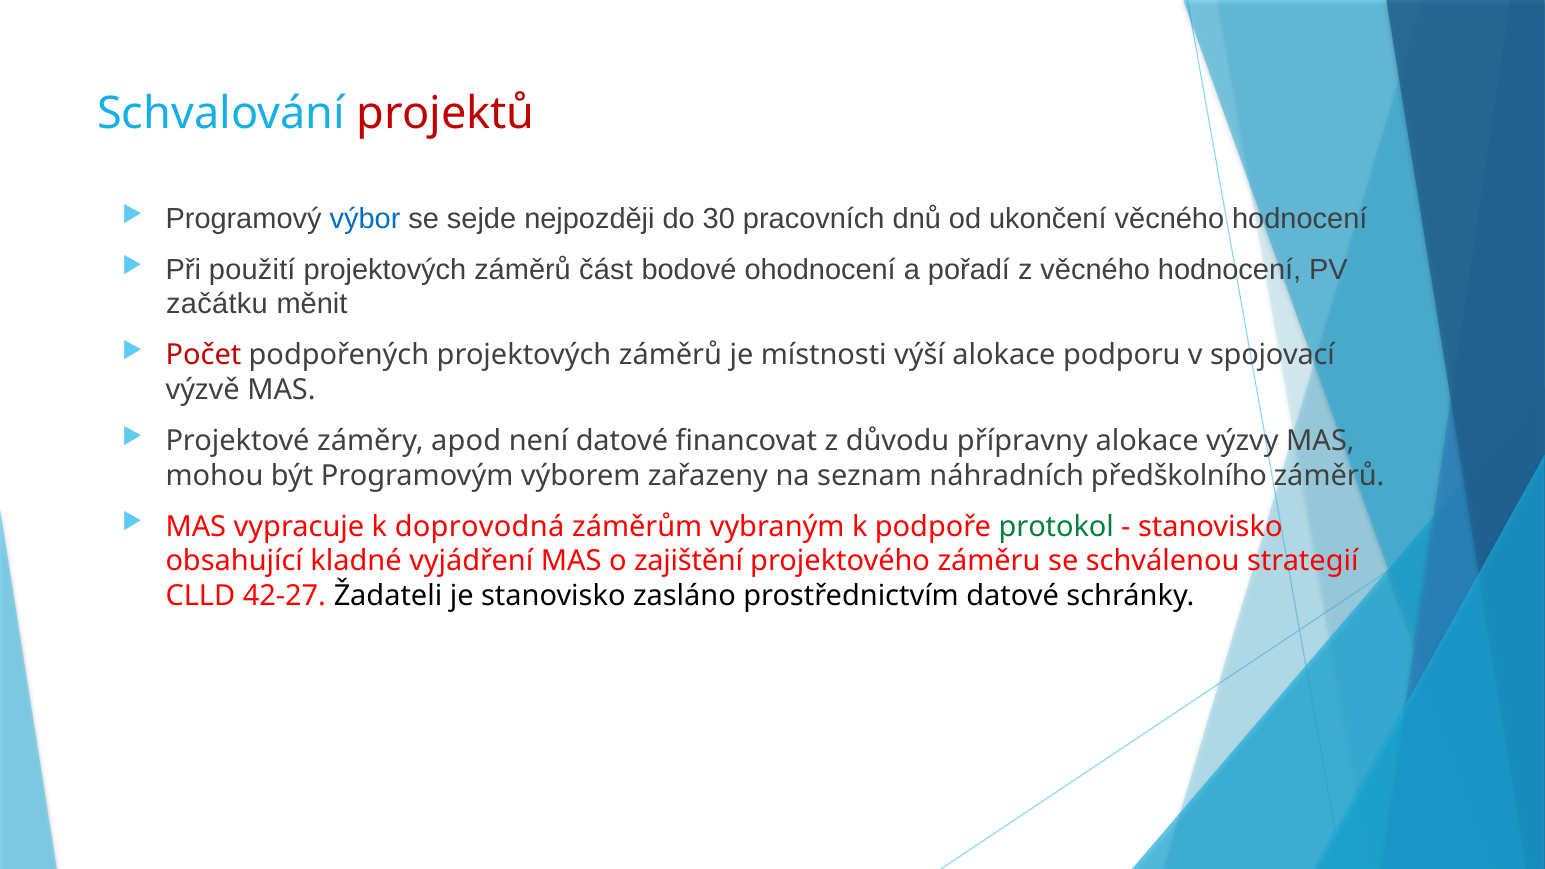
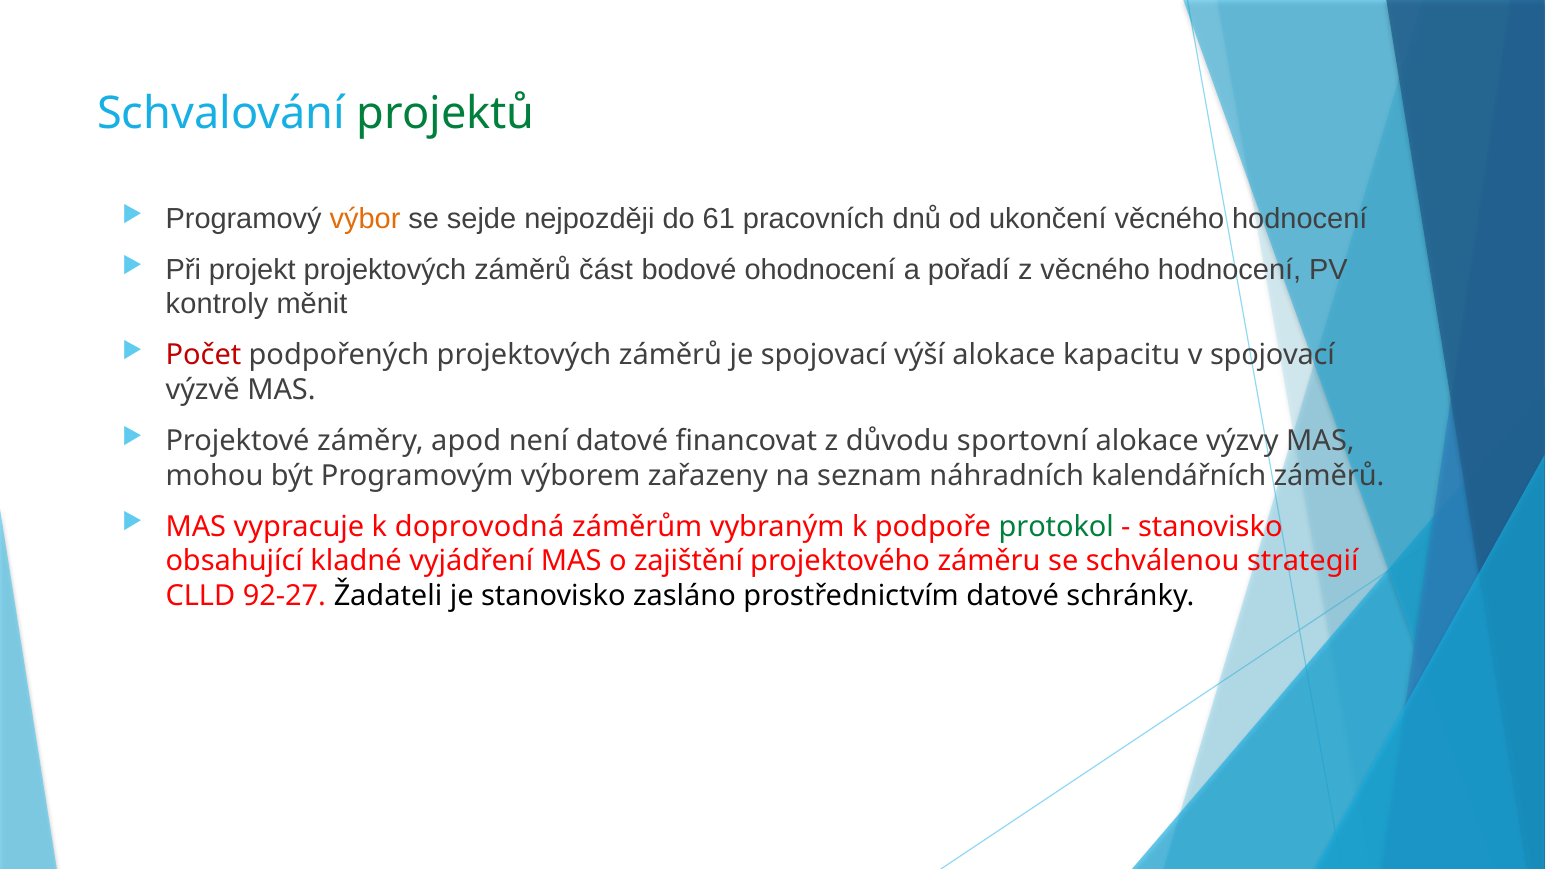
projektů colour: red -> green
výbor colour: blue -> orange
30: 30 -> 61
použití: použití -> projekt
začátku: začátku -> kontroly
je místnosti: místnosti -> spojovací
podporu: podporu -> kapacitu
přípravny: přípravny -> sportovní
předškolního: předškolního -> kalendářních
42-27: 42-27 -> 92-27
